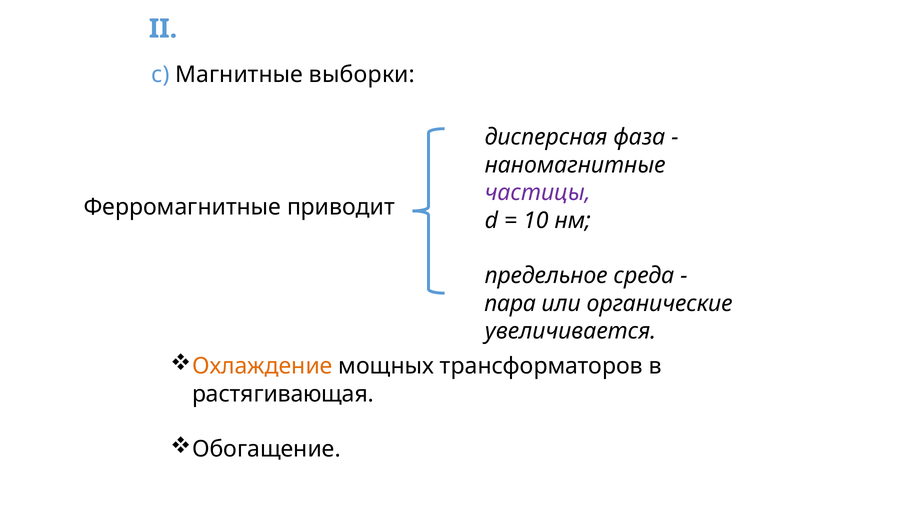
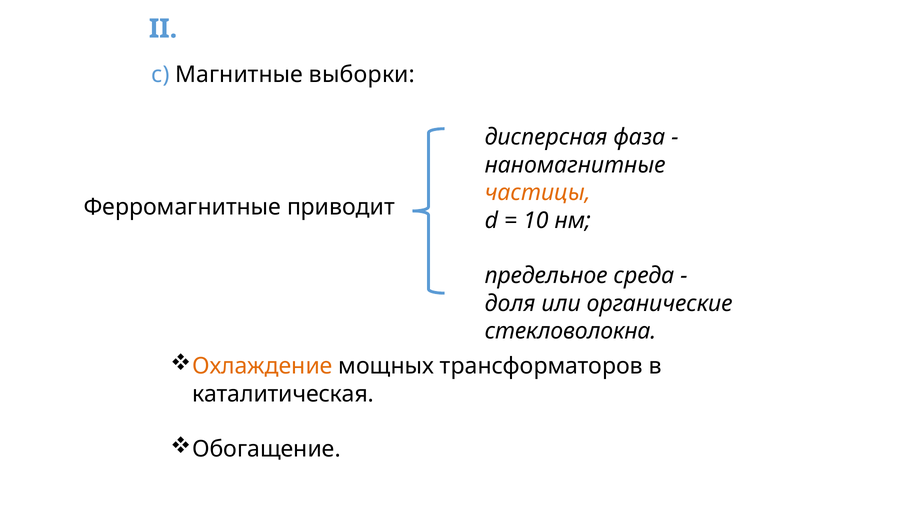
частицы colour: purple -> orange
пара: пара -> доля
увеличивается: увеличивается -> стекловолокна
растягивающая: растягивающая -> каталитическая
